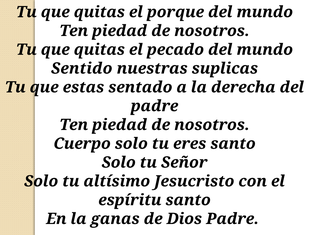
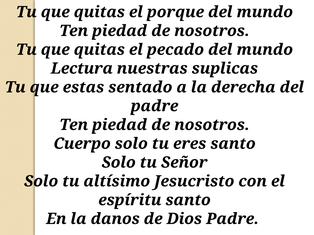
Sentido: Sentido -> Lectura
ganas: ganas -> danos
